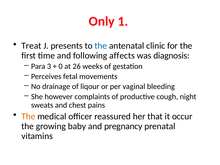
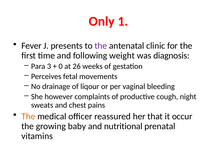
Treat: Treat -> Fever
the at (101, 46) colour: blue -> purple
affects: affects -> weight
pregnancy: pregnancy -> nutritional
